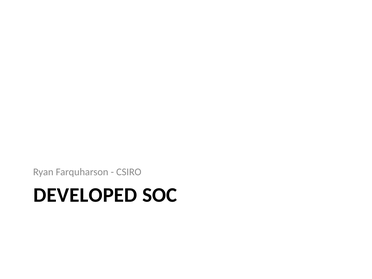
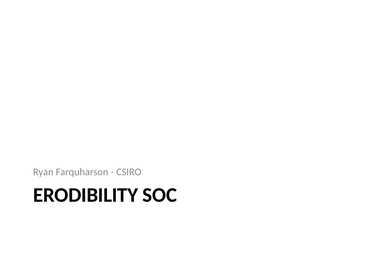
DEVELOPED: DEVELOPED -> ERODIBILITY
